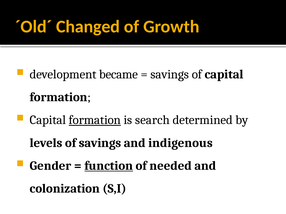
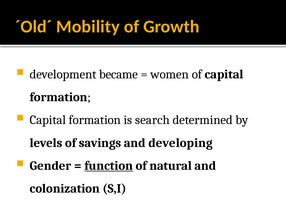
Changed: Changed -> Mobility
savings at (170, 75): savings -> women
formation at (95, 120) underline: present -> none
indigenous: indigenous -> developing
needed: needed -> natural
